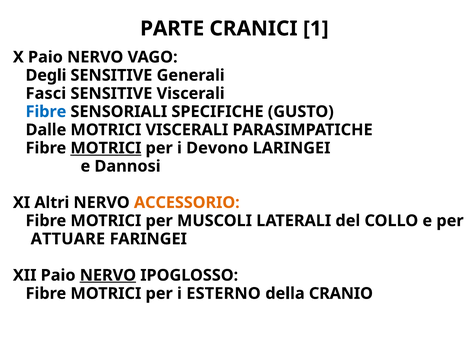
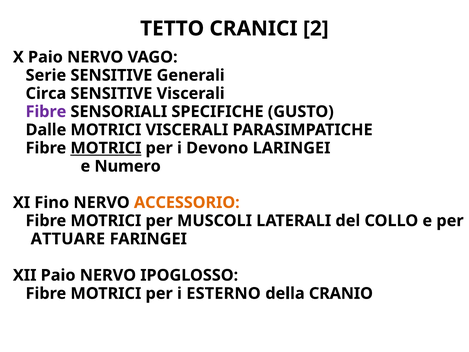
PARTE: PARTE -> TETTO
1: 1 -> 2
Degli: Degli -> Serie
Fasci: Fasci -> Circa
Fibre at (46, 112) colour: blue -> purple
Dannosi: Dannosi -> Numero
Altri: Altri -> Fino
NERVO at (108, 275) underline: present -> none
